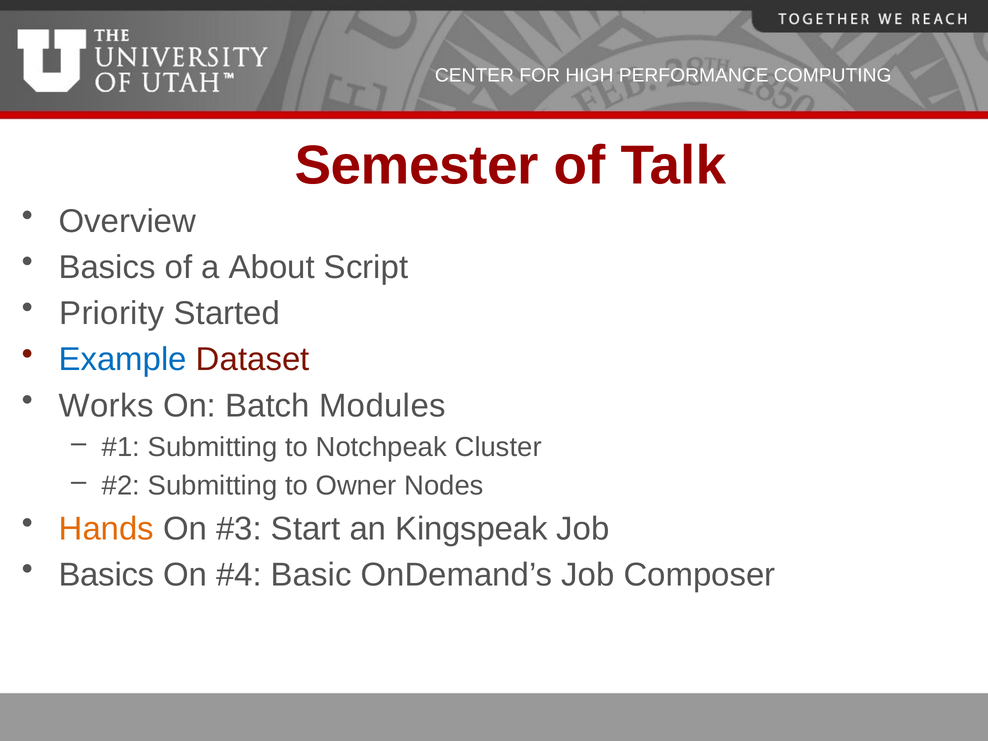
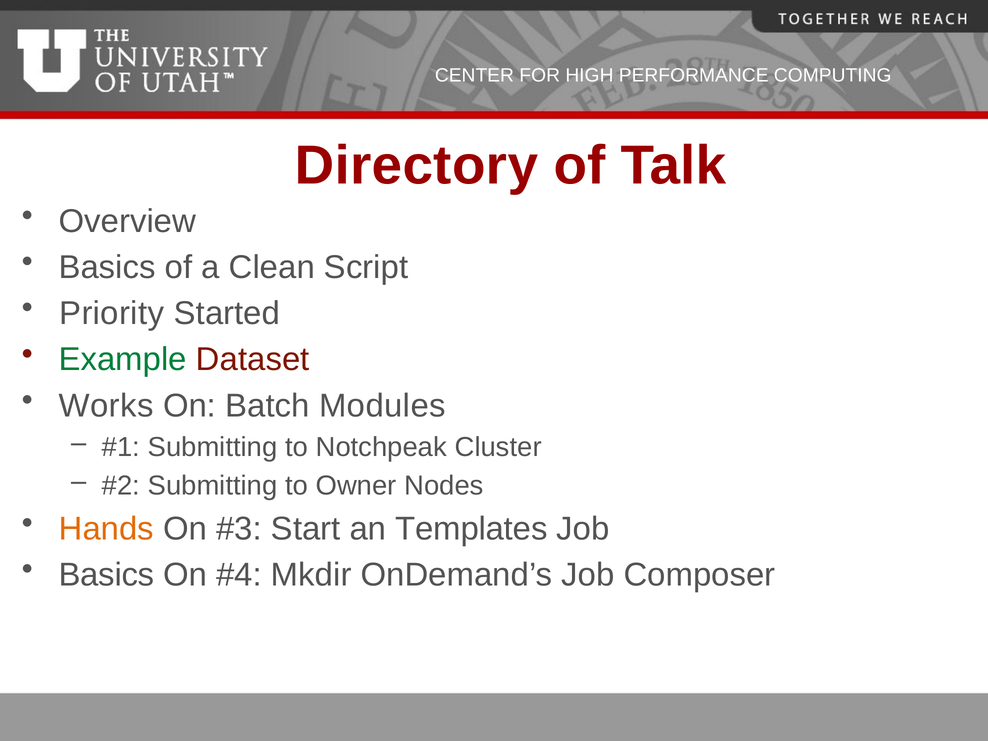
Semester: Semester -> Directory
About: About -> Clean
Example colour: blue -> green
Kingspeak: Kingspeak -> Templates
Basic: Basic -> Mkdir
